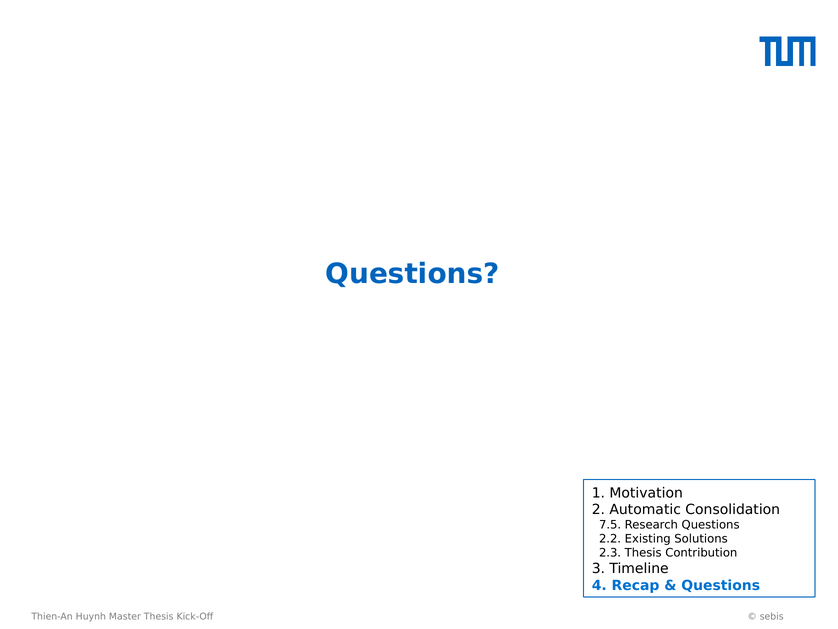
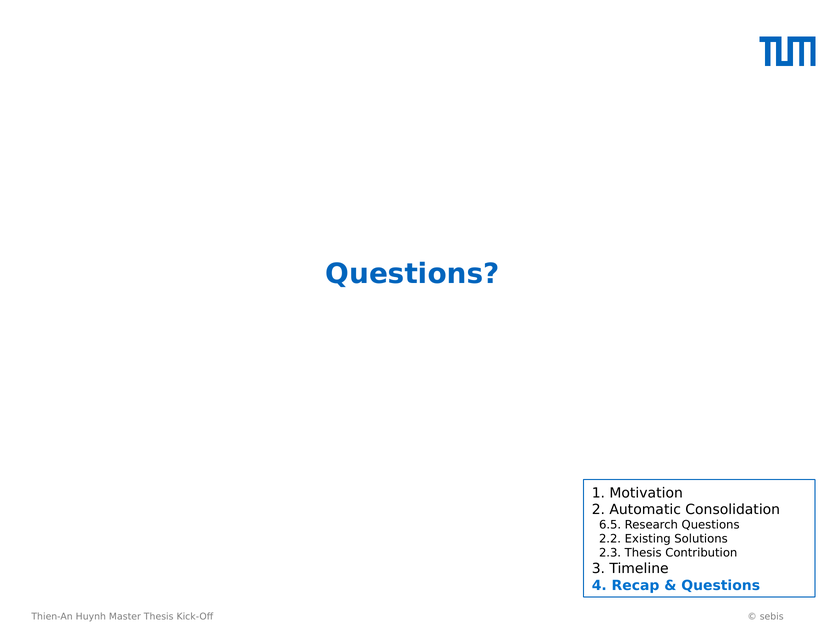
7.5: 7.5 -> 6.5
